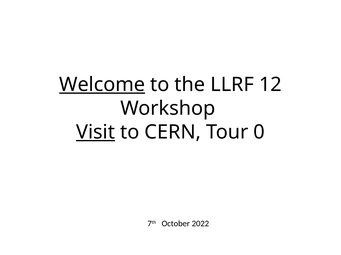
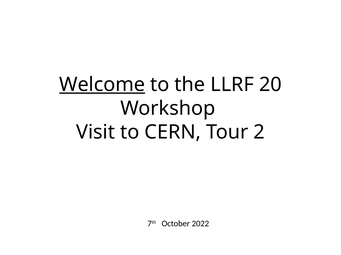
12: 12 -> 20
Visit underline: present -> none
0: 0 -> 2
